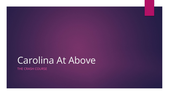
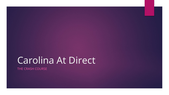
Above: Above -> Direct
